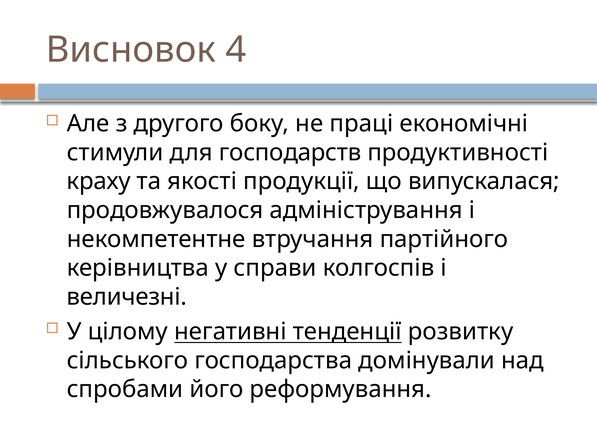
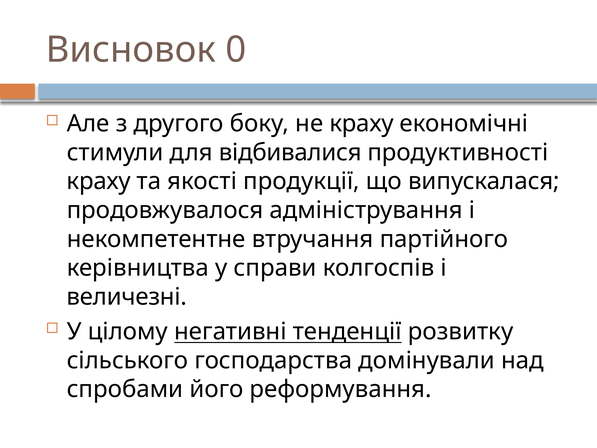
4: 4 -> 0
не праці: праці -> краху
господарств: господарств -> відбивалися
